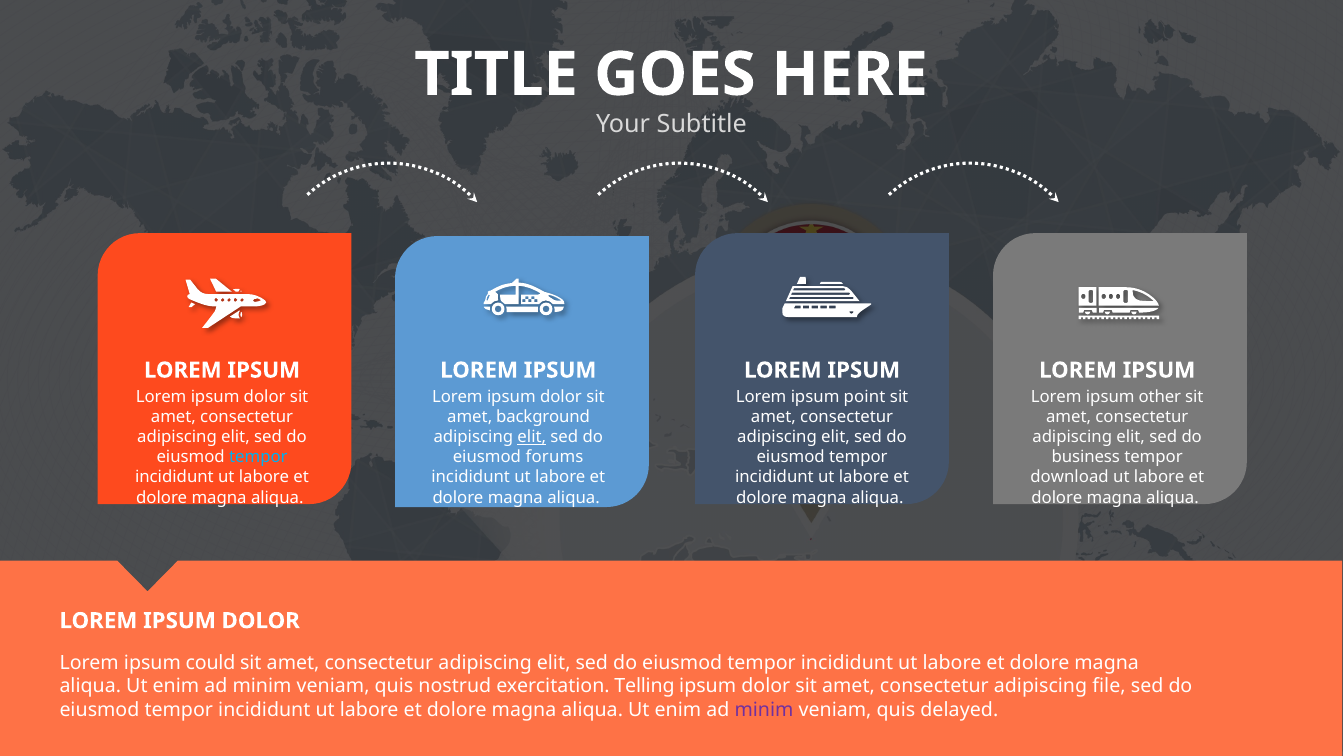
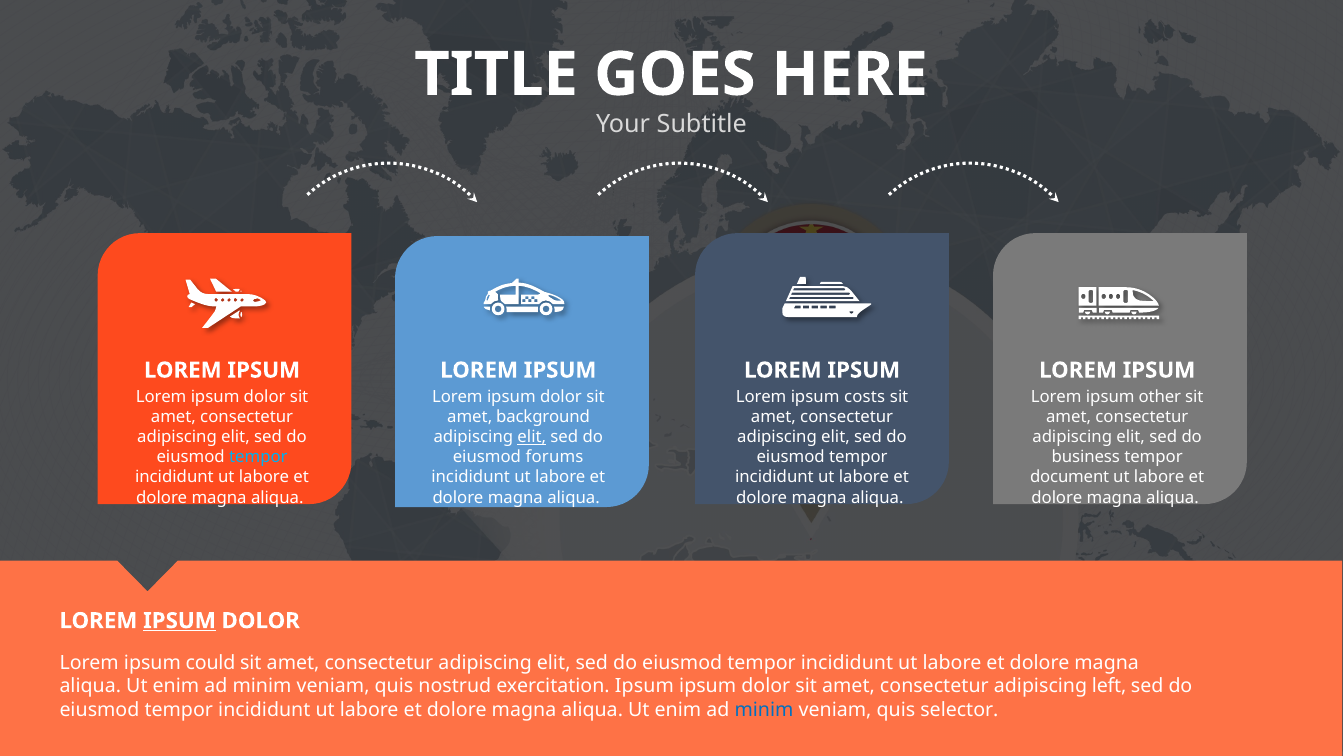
point: point -> costs
download: download -> document
IPSUM at (179, 620) underline: none -> present
exercitation Telling: Telling -> Ipsum
file: file -> left
minim at (764, 709) colour: purple -> blue
delayed: delayed -> selector
